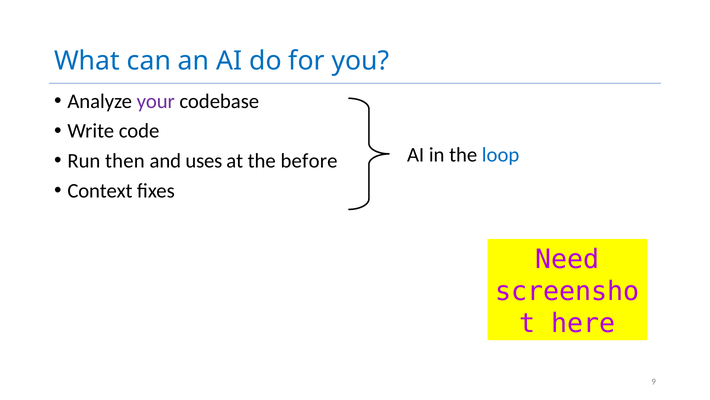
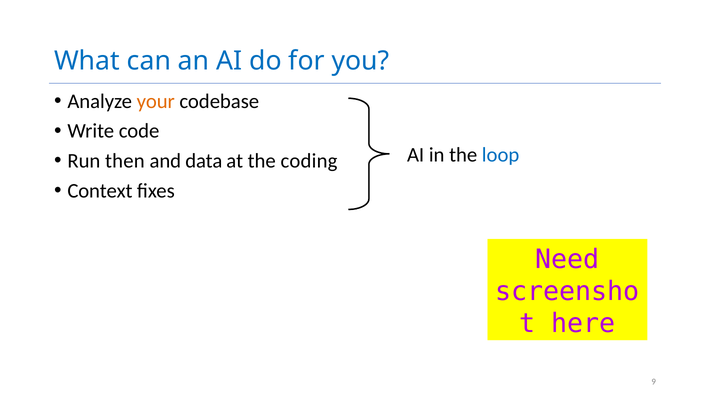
your colour: purple -> orange
uses: uses -> data
before: before -> coding
